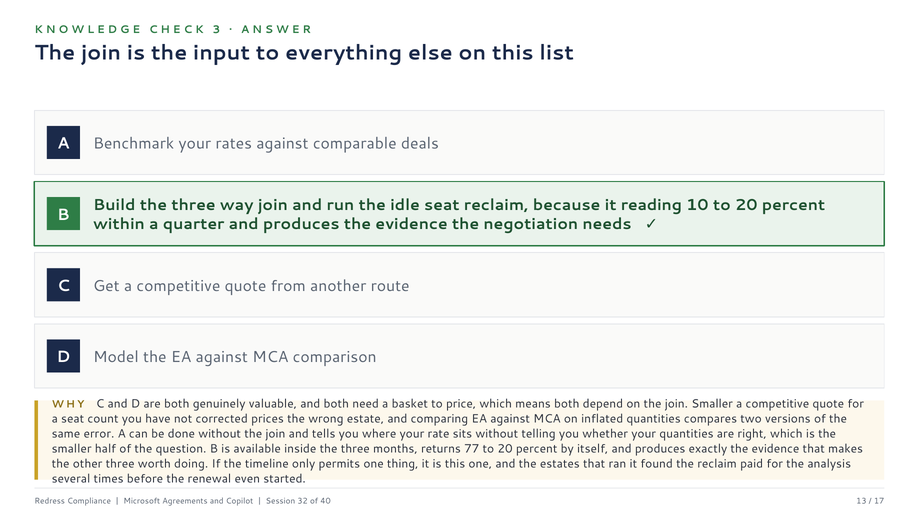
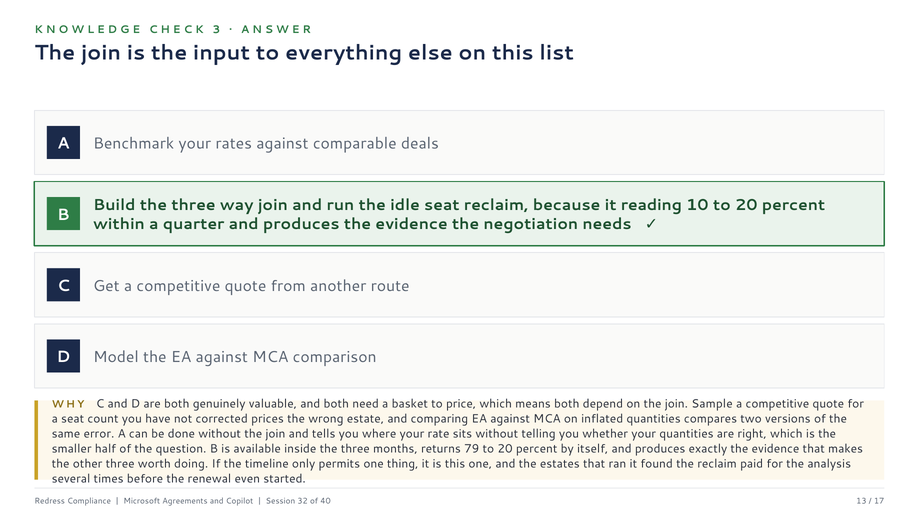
join Smaller: Smaller -> Sample
77: 77 -> 79
